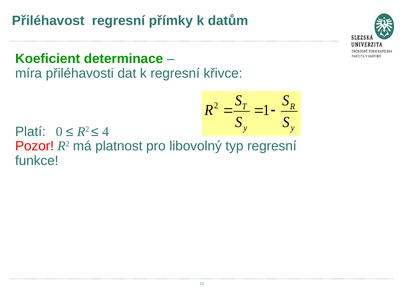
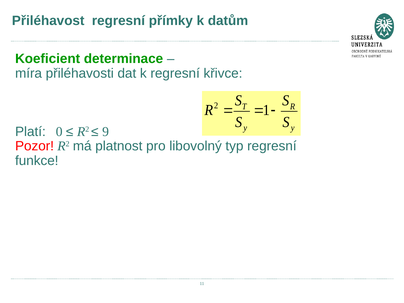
4: 4 -> 9
